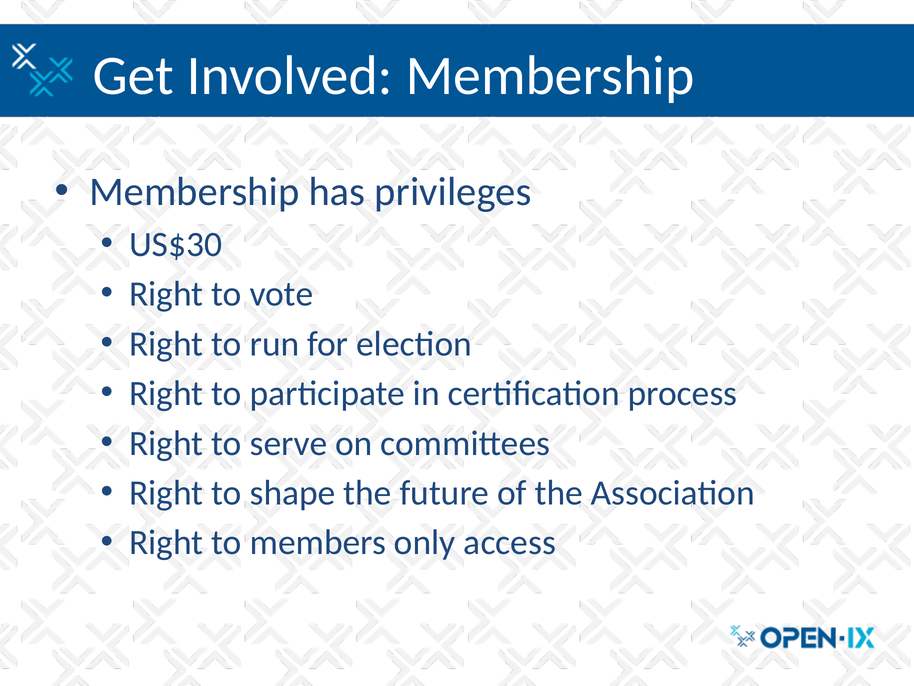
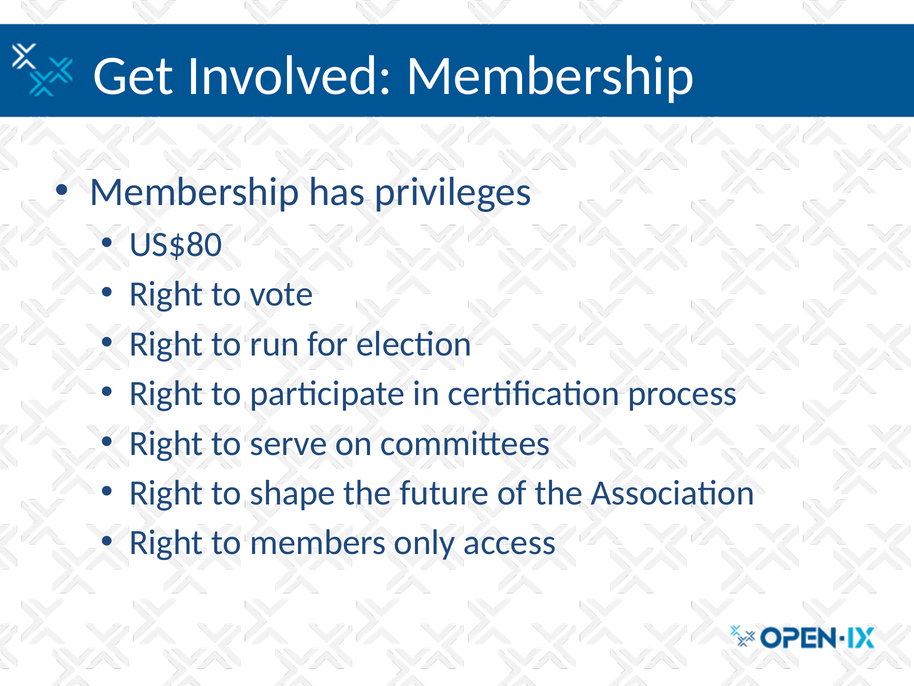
US$30: US$30 -> US$80
